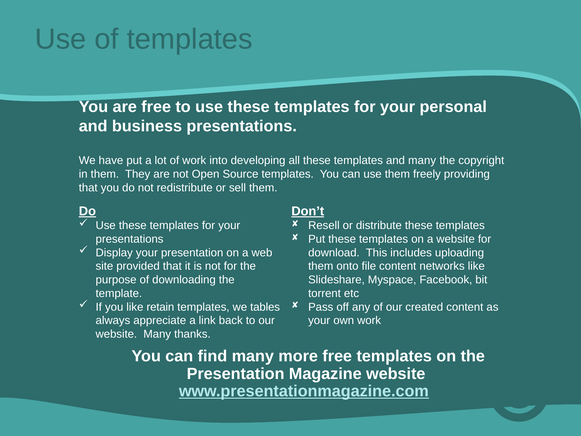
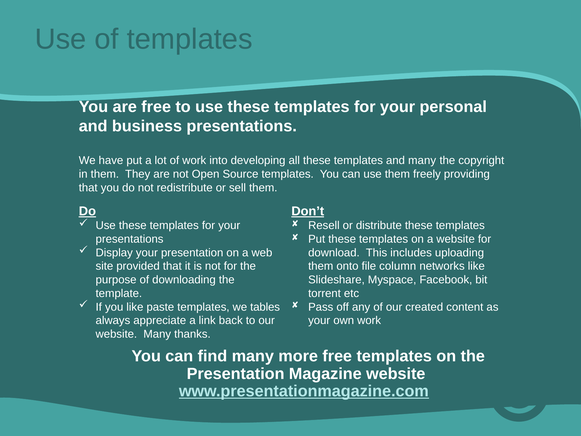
file content: content -> column
retain: retain -> paste
